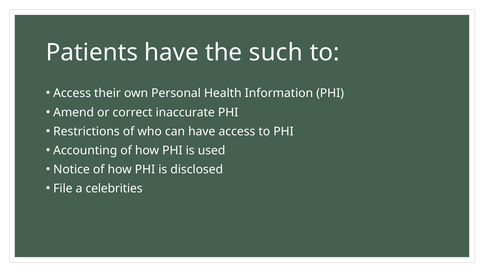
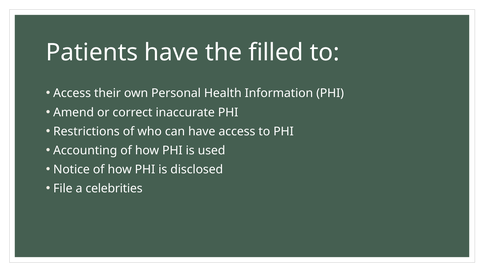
such: such -> filled
